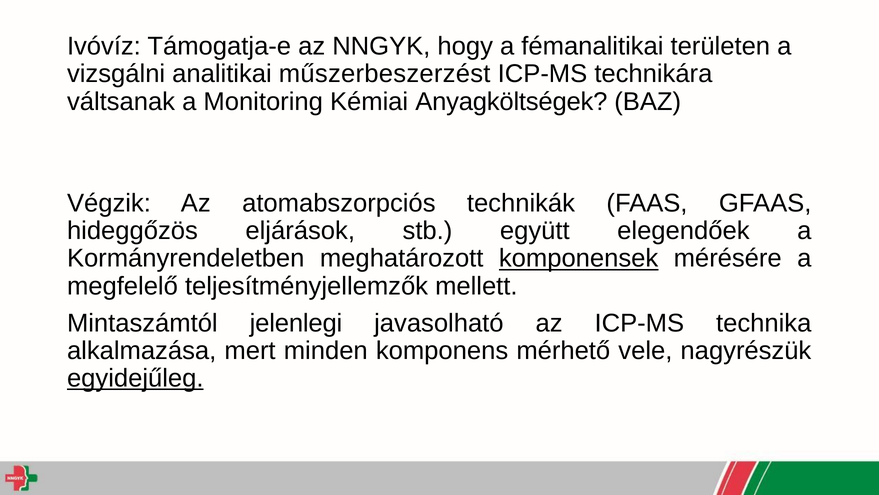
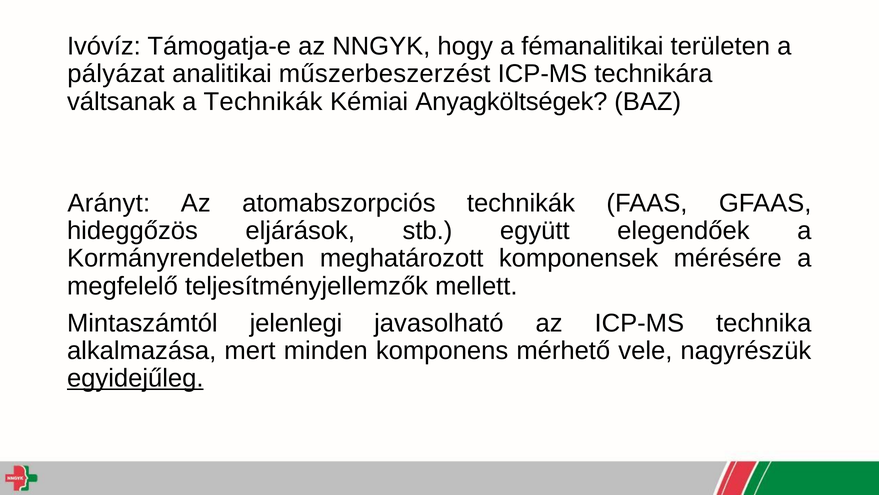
vizsgálni: vizsgálni -> pályázat
a Monitoring: Monitoring -> Technikák
Végzik: Végzik -> Arányt
komponensek underline: present -> none
